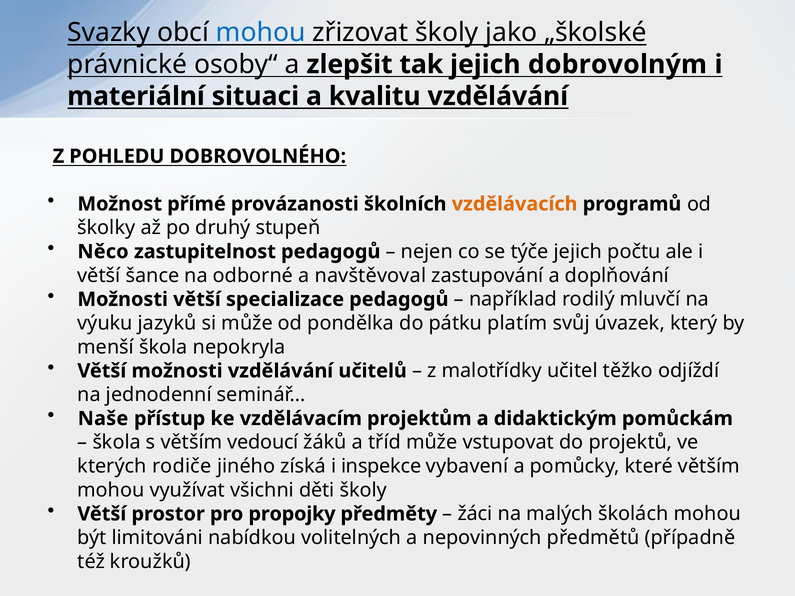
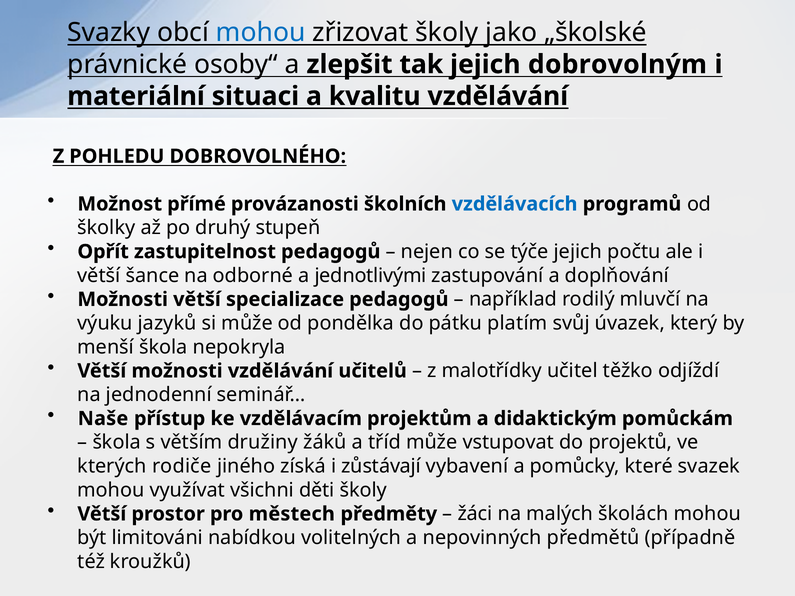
vzdělávacích colour: orange -> blue
Něco: Něco -> Opřít
navštěvoval: navštěvoval -> jednotlivými
vedoucí: vedoucí -> družiny
inspekce: inspekce -> zůstávají
které větším: větším -> svazek
propojky: propojky -> městech
